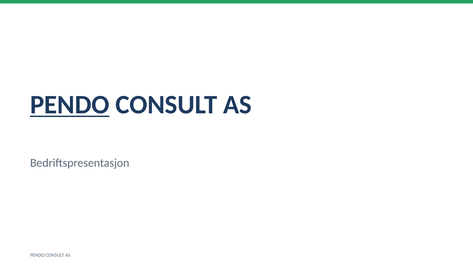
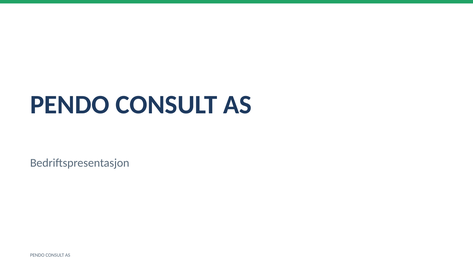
PENDO at (70, 105) underline: present -> none
